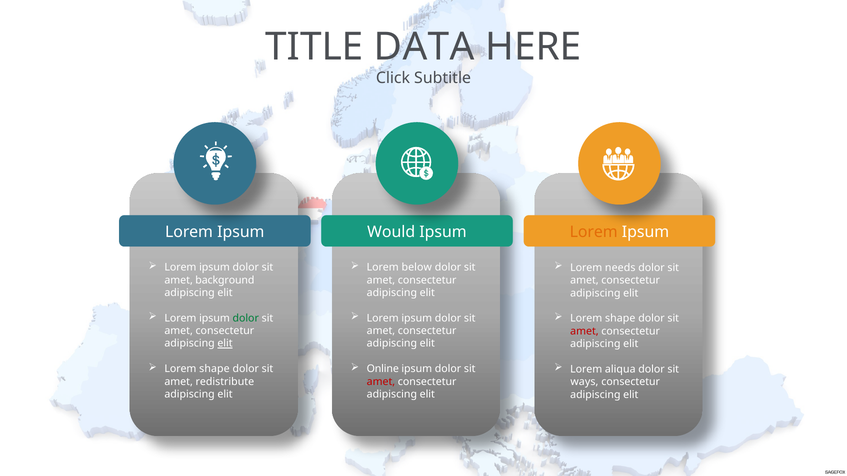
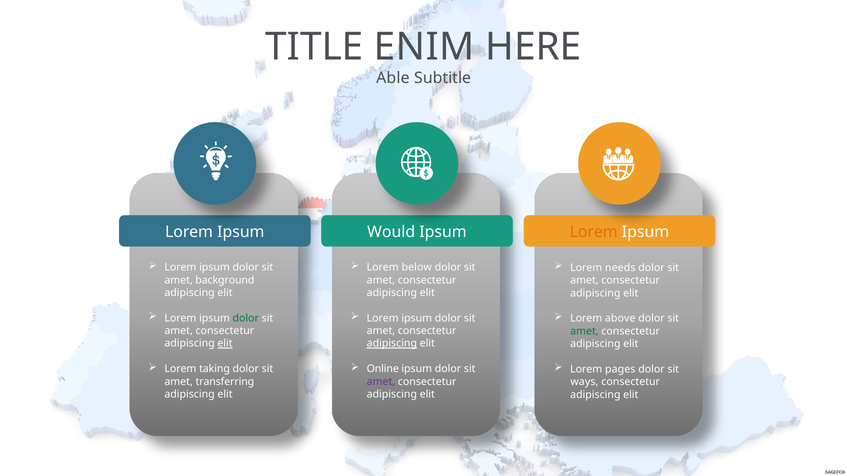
DATA: DATA -> ENIM
Click: Click -> Able
shape at (620, 319): shape -> above
amet at (584, 331) colour: red -> green
adipiscing at (392, 344) underline: none -> present
shape at (214, 369): shape -> taking
aliqua: aliqua -> pages
redistribute: redistribute -> transferring
amet at (381, 382) colour: red -> purple
